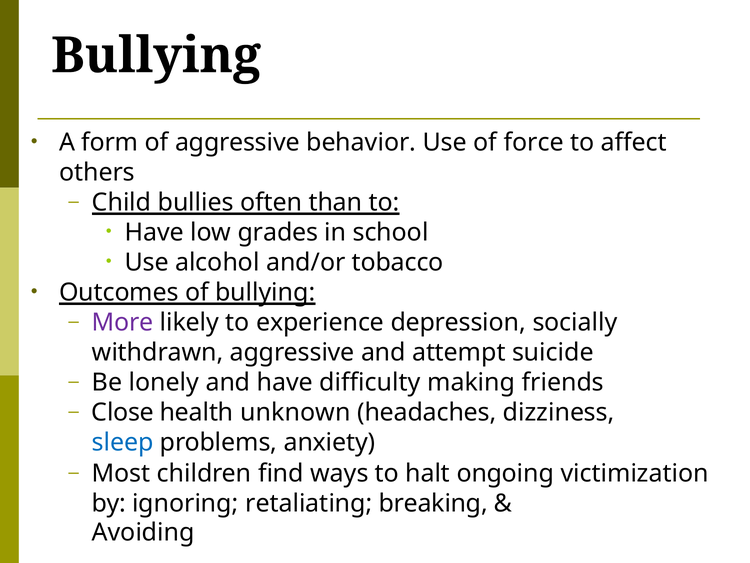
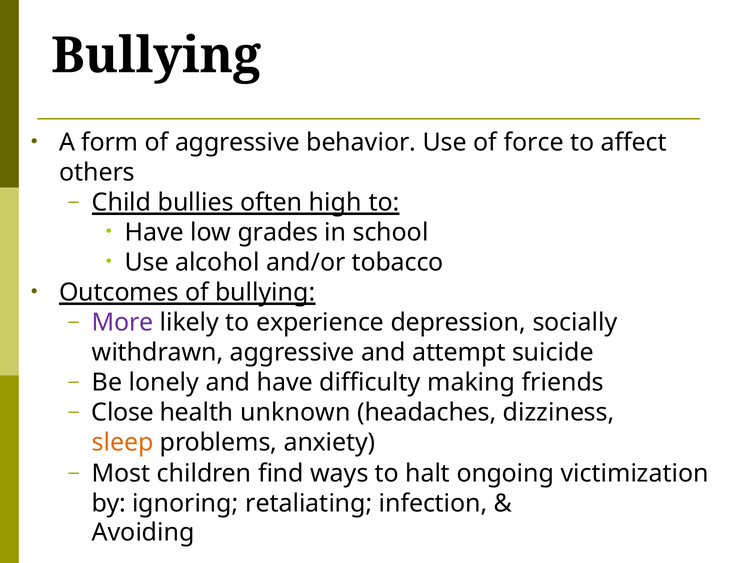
than: than -> high
sleep colour: blue -> orange
breaking: breaking -> infection
